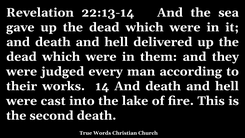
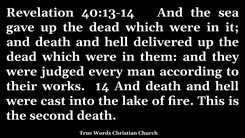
22:13-14: 22:13-14 -> 40:13-14
